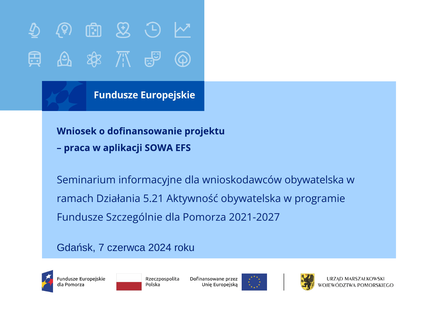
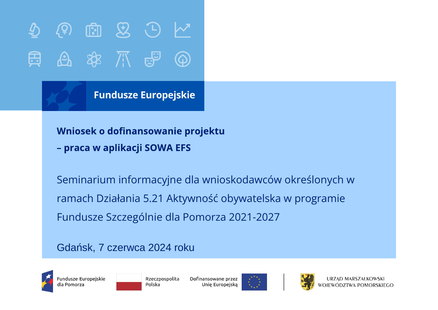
wnioskodawców obywatelska: obywatelska -> określonych
